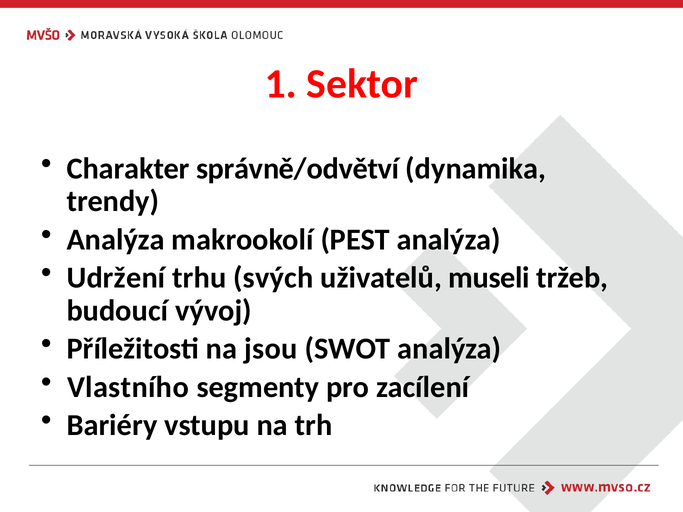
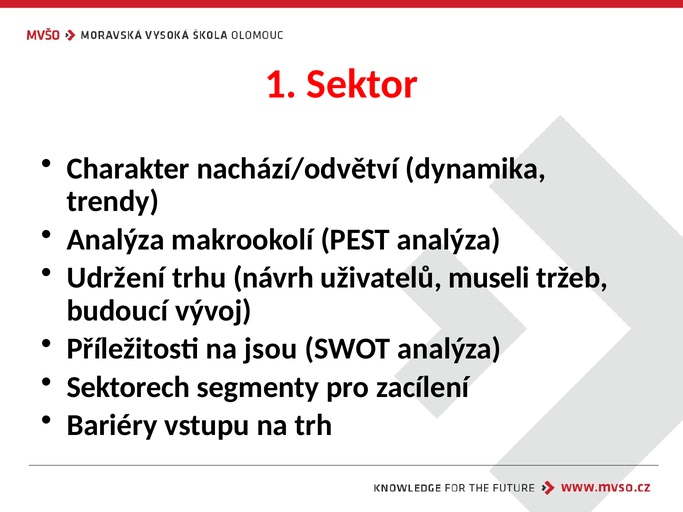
správně/odvětví: správně/odvětví -> nachází/odvětví
svých: svých -> návrh
Vlastního: Vlastního -> Sektorech
